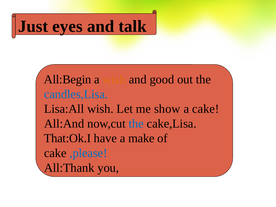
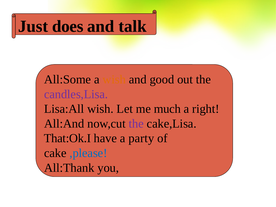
eyes: eyes -> does
All:Begin: All:Begin -> All:Some
candles,Lisa colour: blue -> purple
show: show -> much
a cake: cake -> right
the at (136, 124) colour: blue -> purple
make: make -> party
